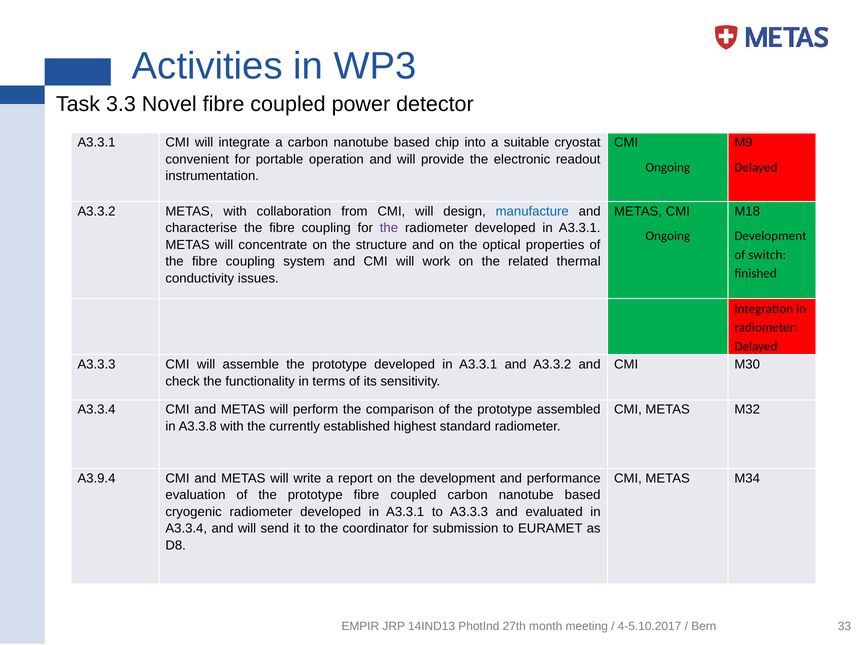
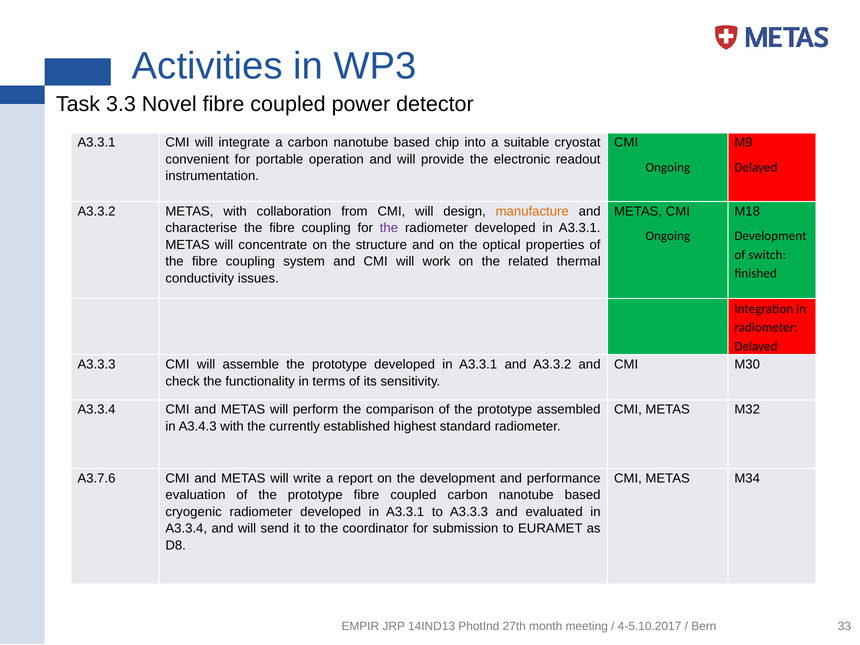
manufacture colour: blue -> orange
A3.3.8: A3.3.8 -> A3.4.3
A3.9.4: A3.9.4 -> A3.7.6
